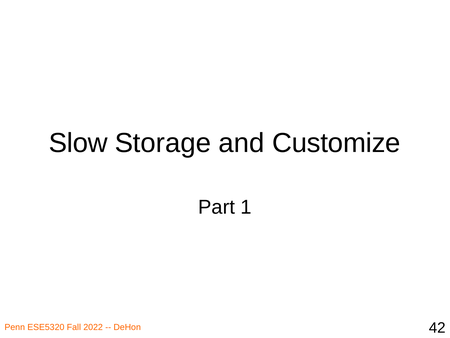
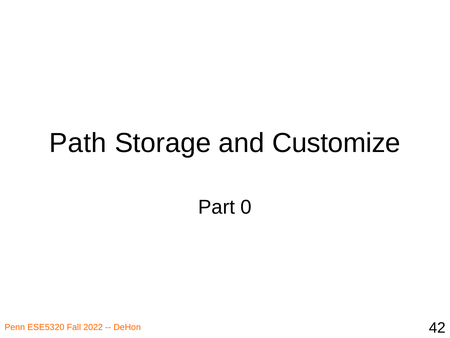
Slow: Slow -> Path
1: 1 -> 0
